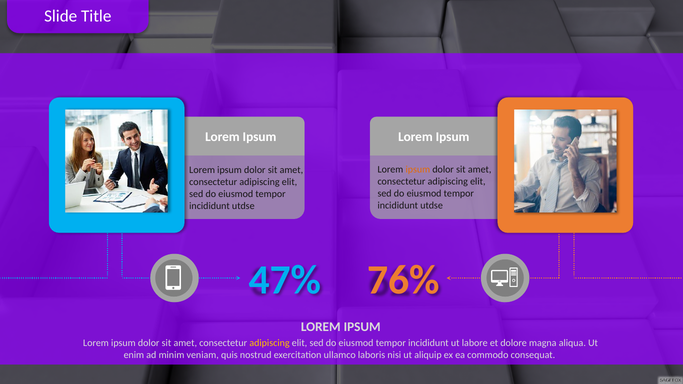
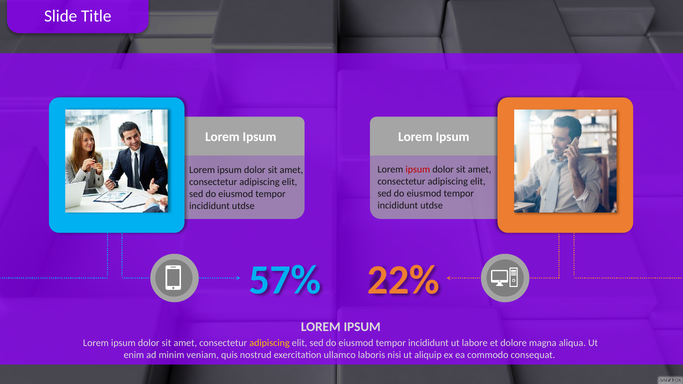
ipsum at (418, 170) colour: orange -> red
47%: 47% -> 57%
76%: 76% -> 22%
